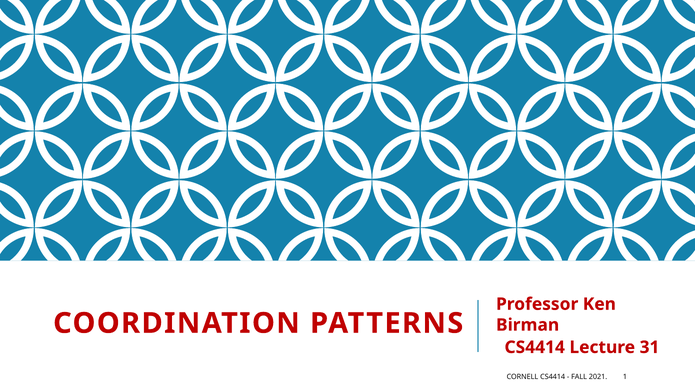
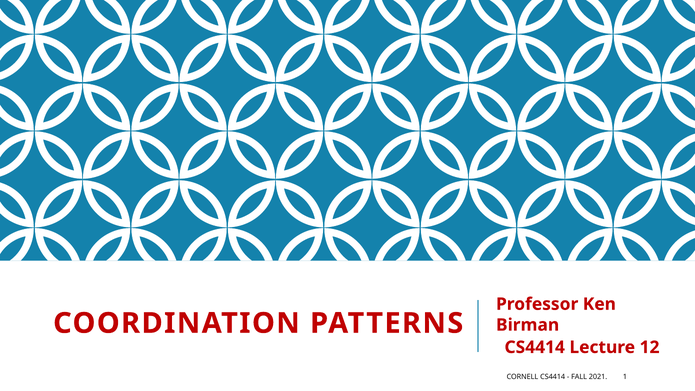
31: 31 -> 12
